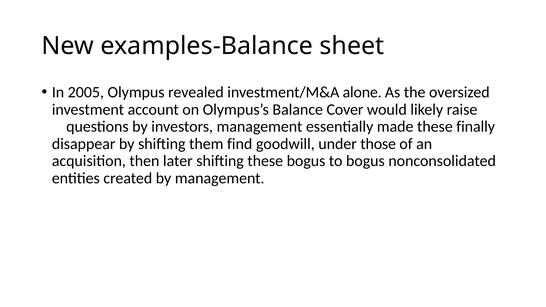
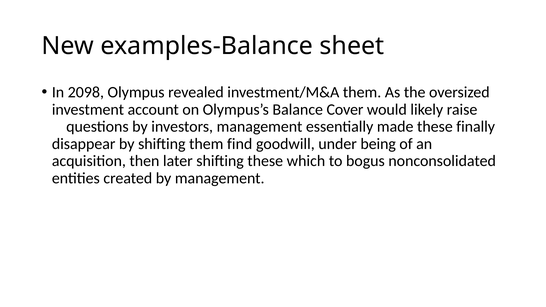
2005: 2005 -> 2098
investment/M&A alone: alone -> them
those: those -> being
these bogus: bogus -> which
